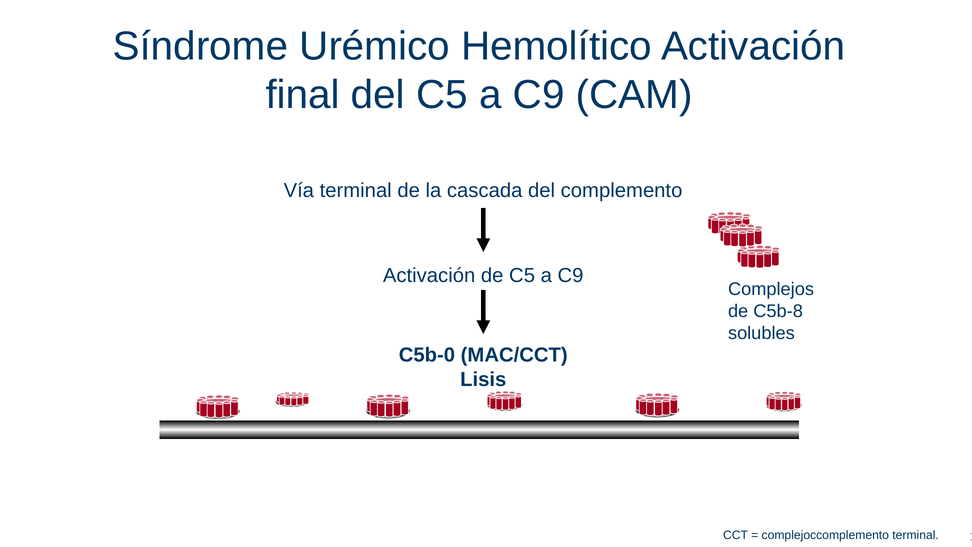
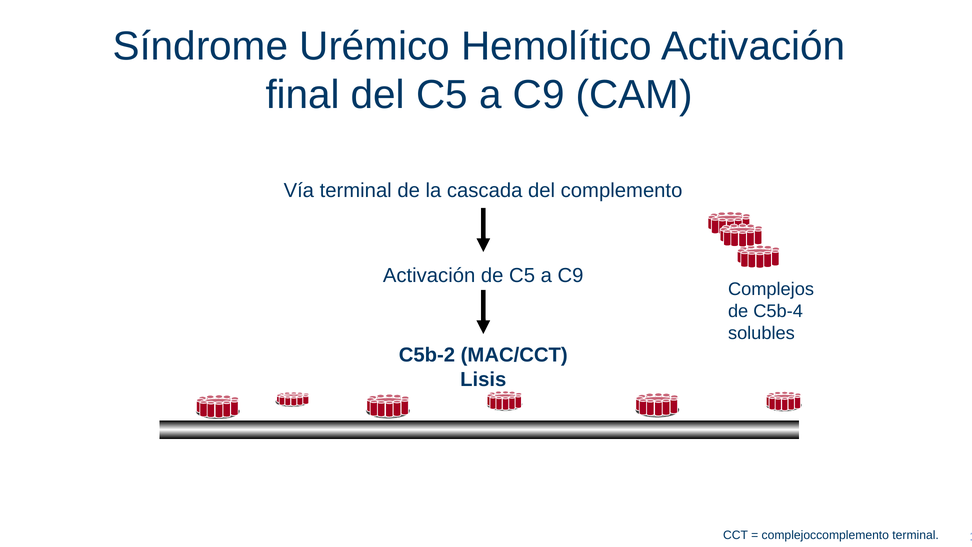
C5b-8: C5b-8 -> C5b-4
C5b-0: C5b-0 -> C5b-2
